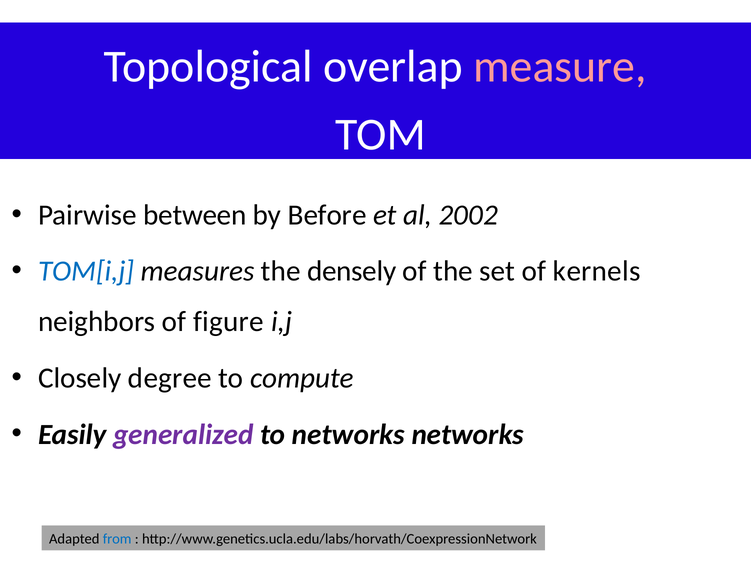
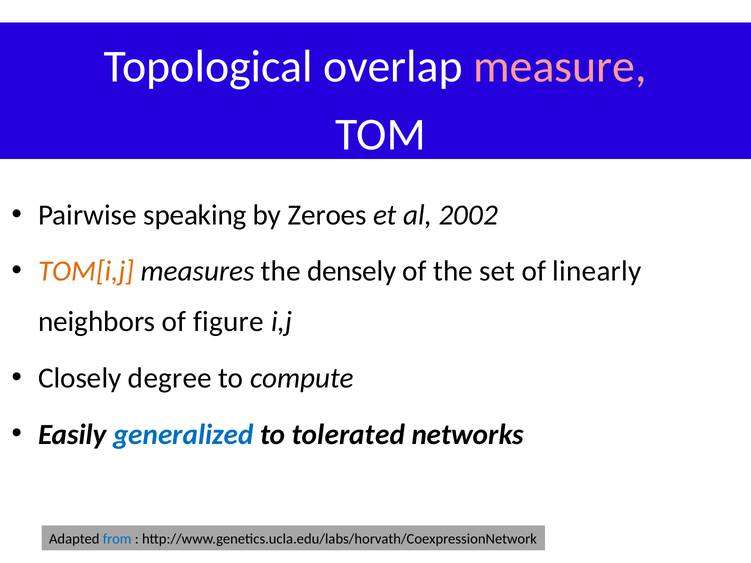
between: between -> speaking
Before: Before -> Zeroes
TOM[i,j colour: blue -> orange
kernels: kernels -> linearly
generalized colour: purple -> blue
to networks: networks -> tolerated
